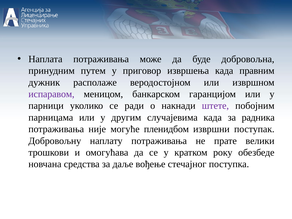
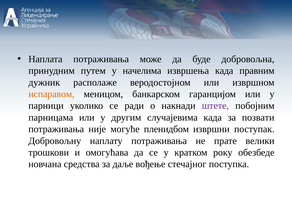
приговор: приговор -> начелима
испаравом colour: purple -> orange
радника: радника -> позвати
